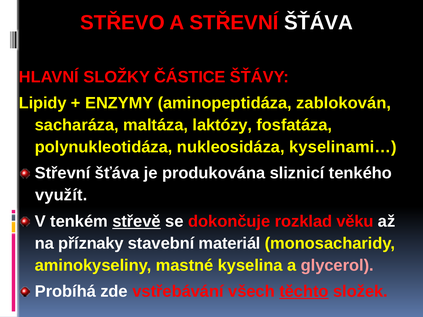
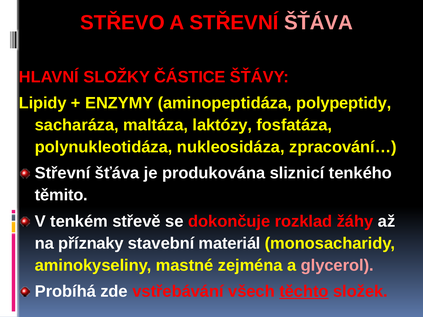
ŠŤÁVA at (318, 23) colour: white -> pink
zablokován: zablokován -> polypeptidy
kyselinami…: kyselinami… -> zpracování…
využít: využít -> těmito
střevě underline: present -> none
věku: věku -> žáhy
kyselina: kyselina -> zejména
